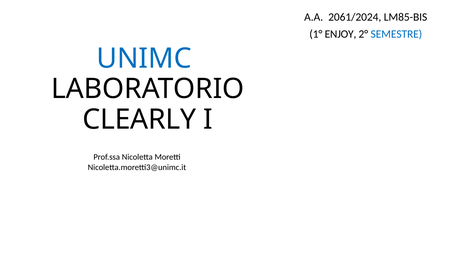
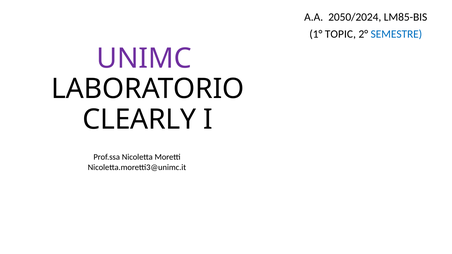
2061/2024: 2061/2024 -> 2050/2024
ENJOY: ENJOY -> TOPIC
UNIMC colour: blue -> purple
